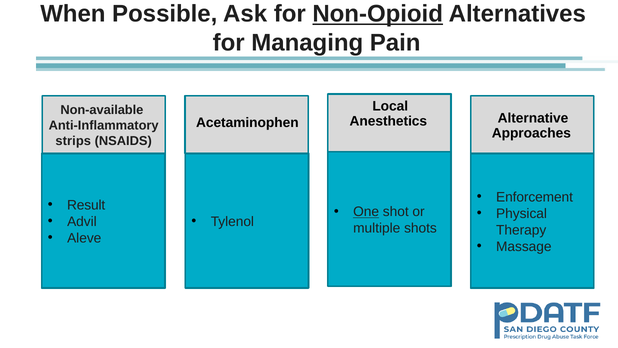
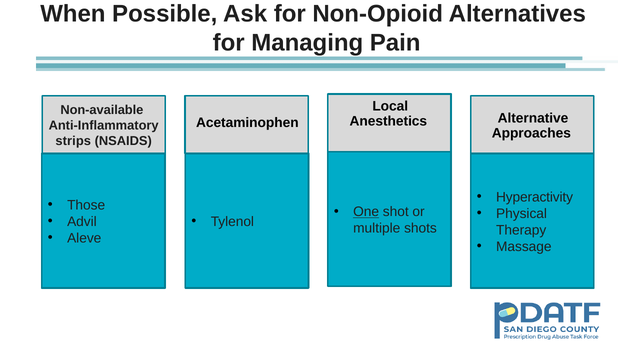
Non-Opioid underline: present -> none
Enforcement: Enforcement -> Hyperactivity
Result: Result -> Those
